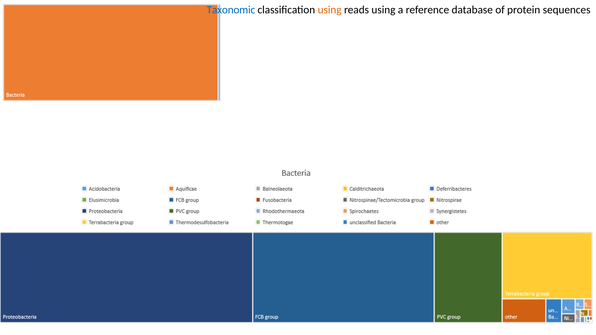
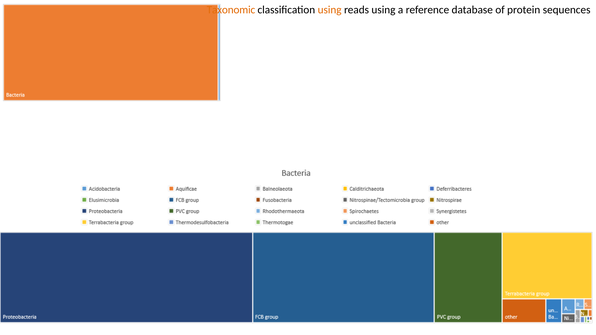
Taxonomic colour: blue -> orange
